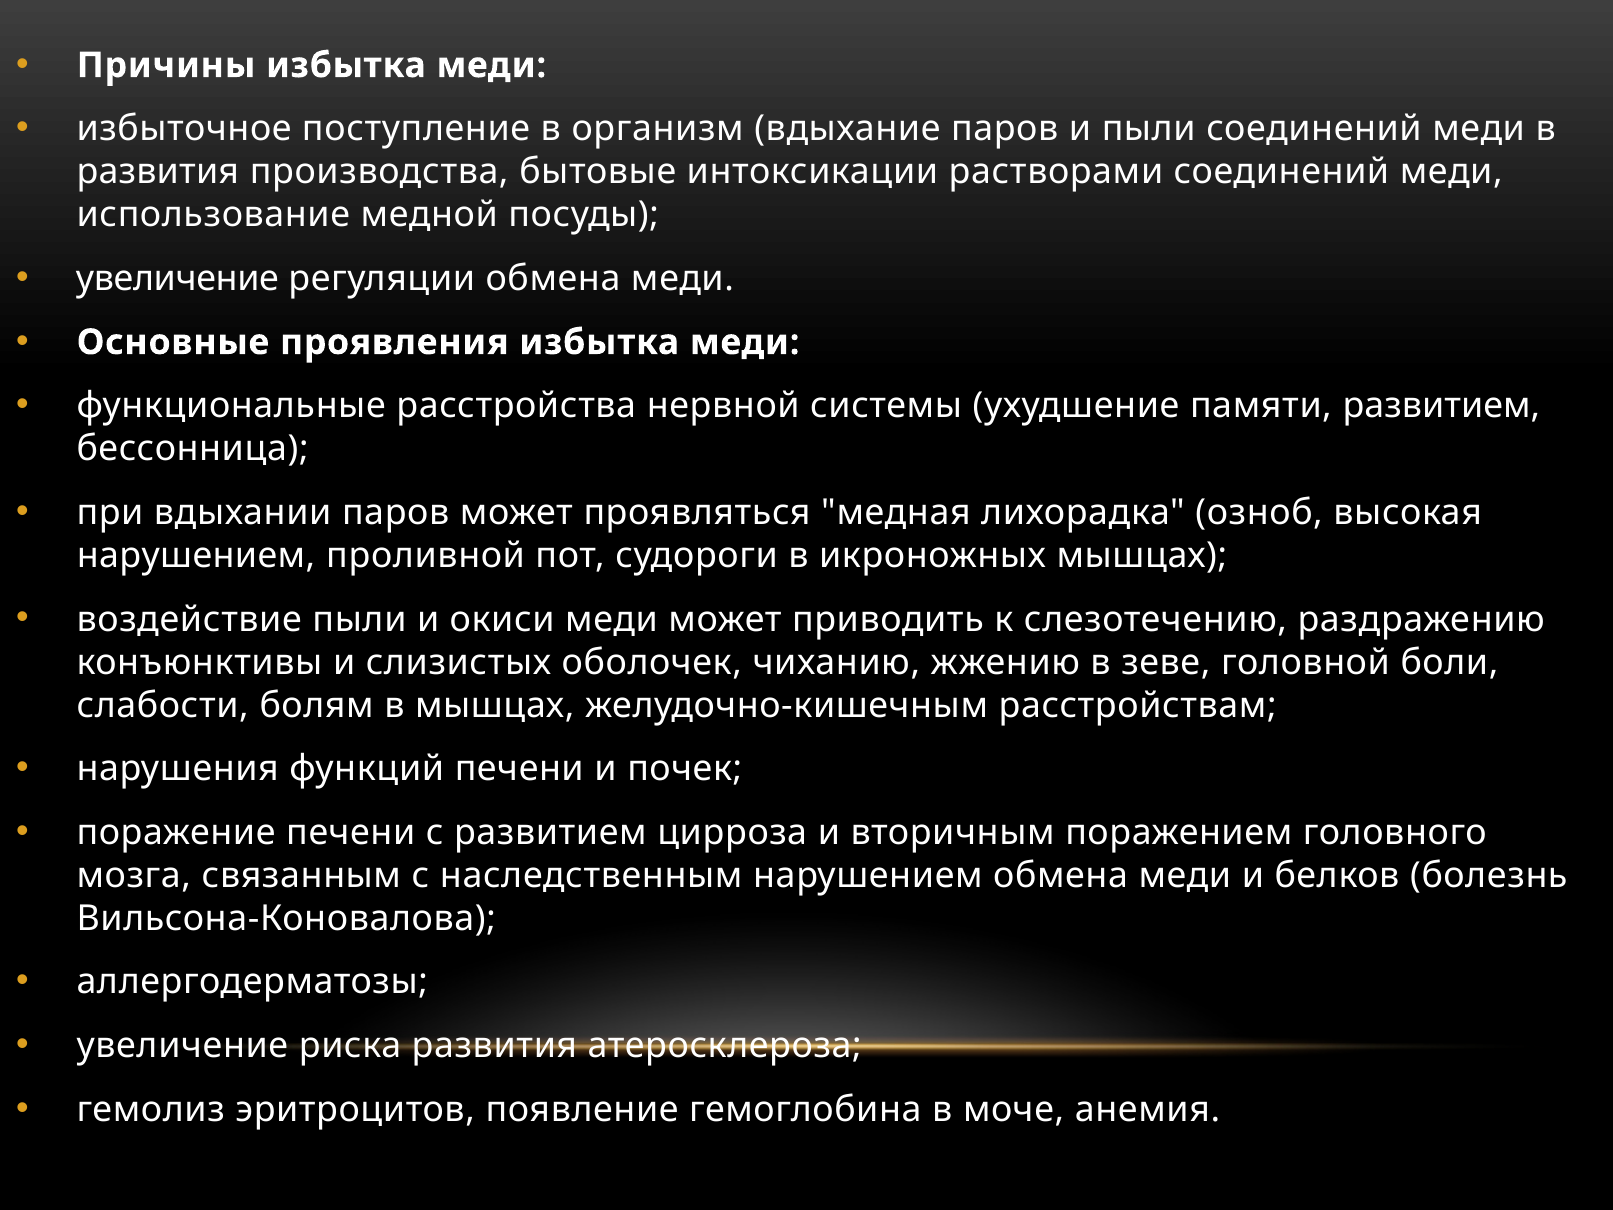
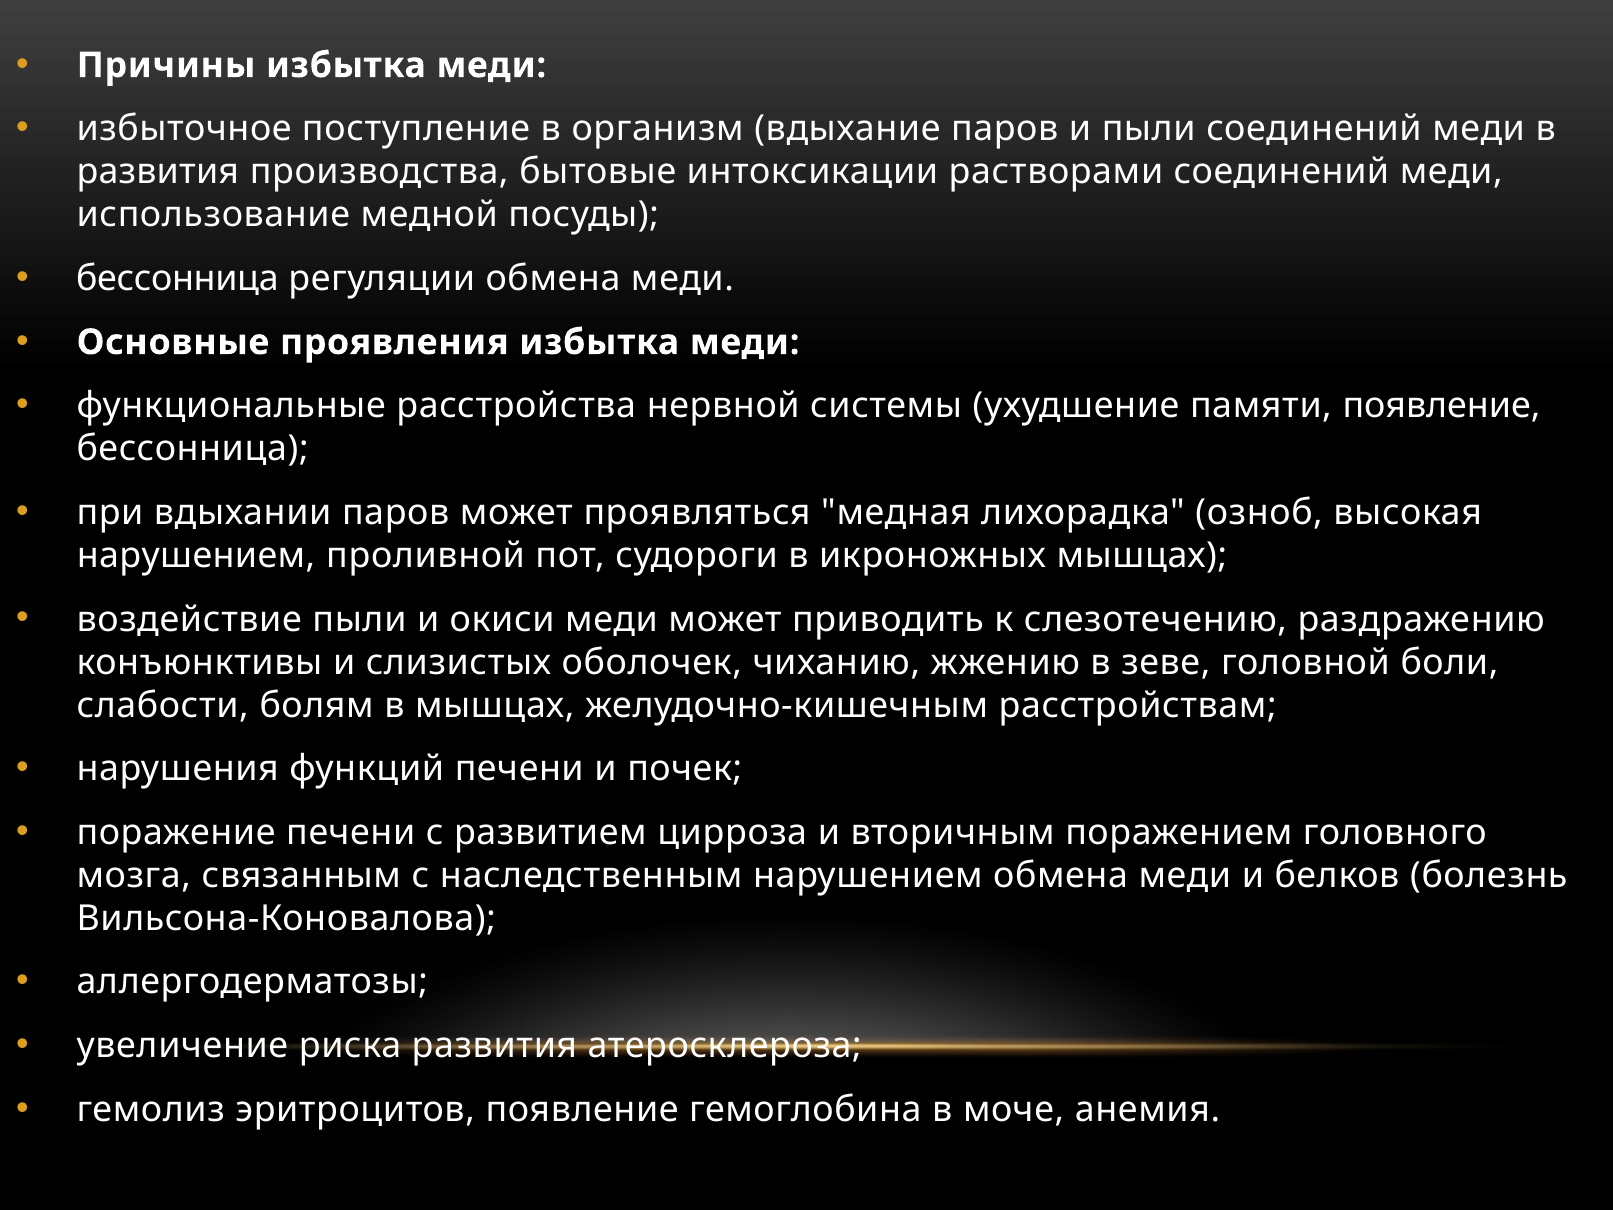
увеличение at (177, 279): увеличение -> бессонница
памяти развитием: развитием -> появление
